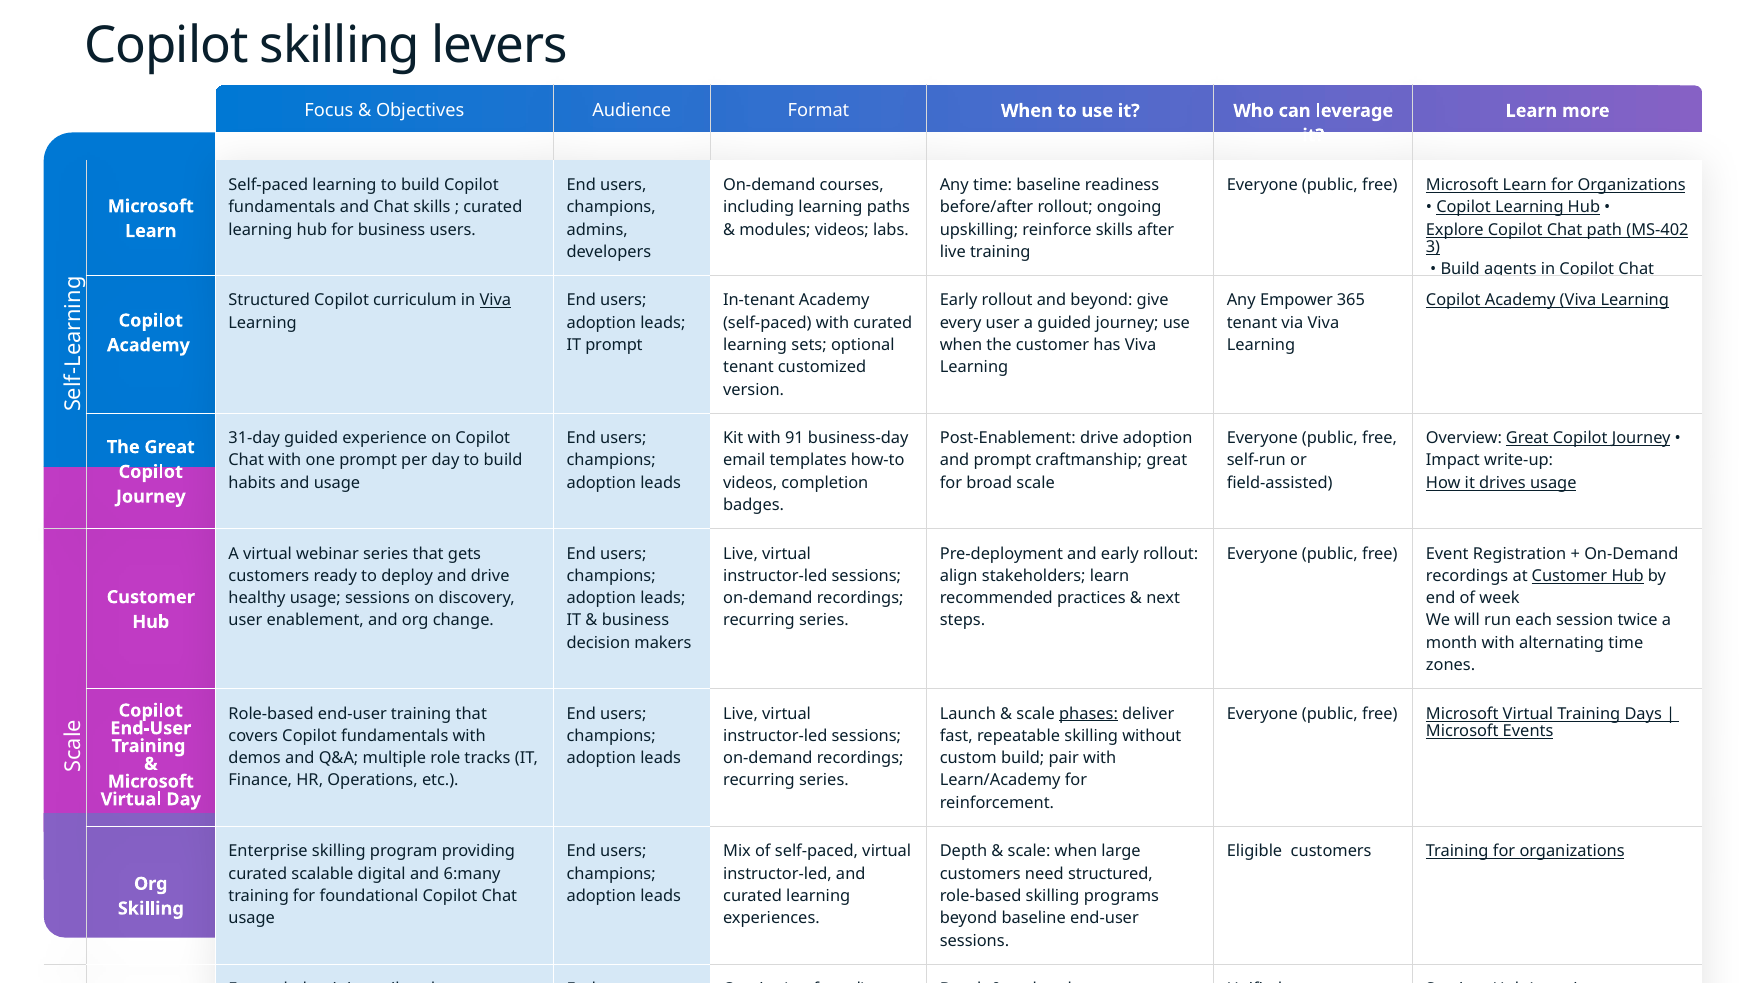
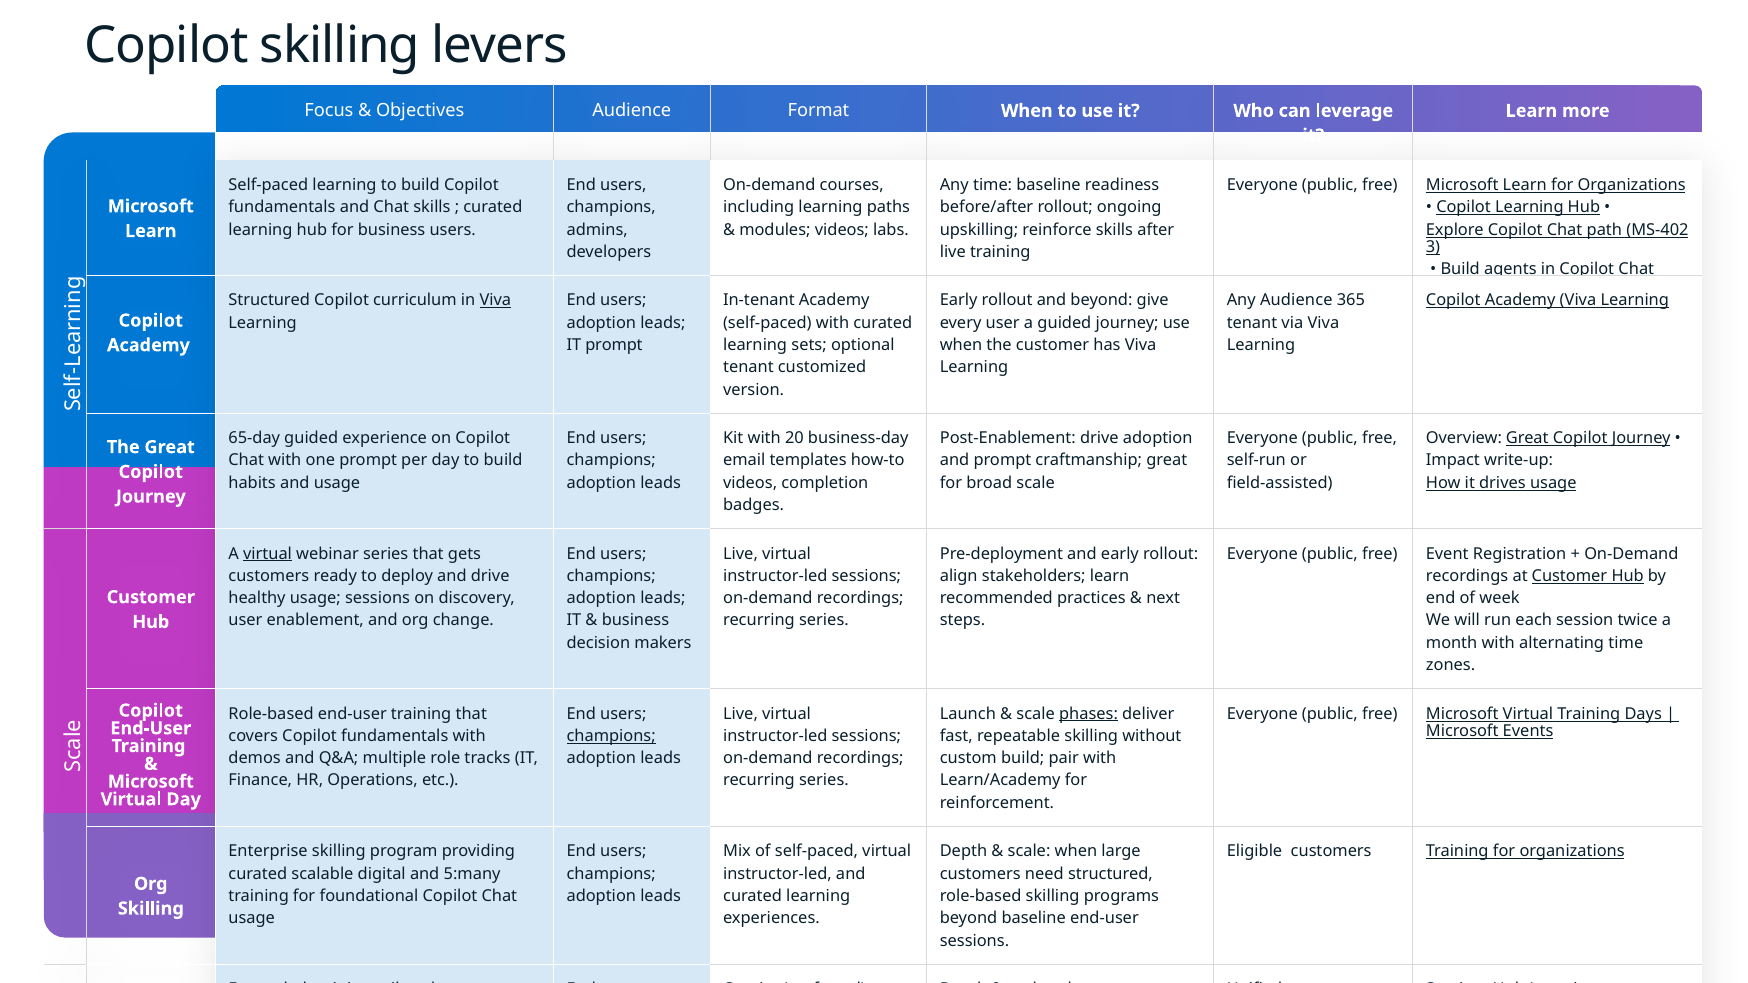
Any Empower: Empower -> Audience
31-day: 31-day -> 65-day
91: 91 -> 20
virtual at (268, 554) underline: none -> present
champions at (611, 736) underline: none -> present
6:many: 6:many -> 5:many
